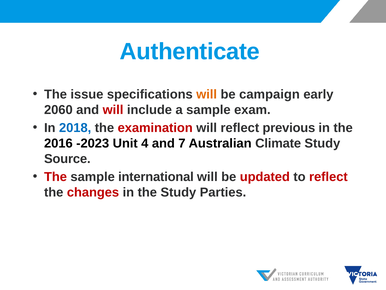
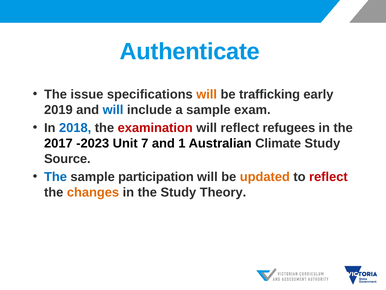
campaign: campaign -> trafficking
2060: 2060 -> 2019
will at (113, 110) colour: red -> blue
previous: previous -> refugees
2016: 2016 -> 2017
4: 4 -> 7
7: 7 -> 1
The at (55, 177) colour: red -> blue
international: international -> participation
updated colour: red -> orange
changes colour: red -> orange
Parties: Parties -> Theory
